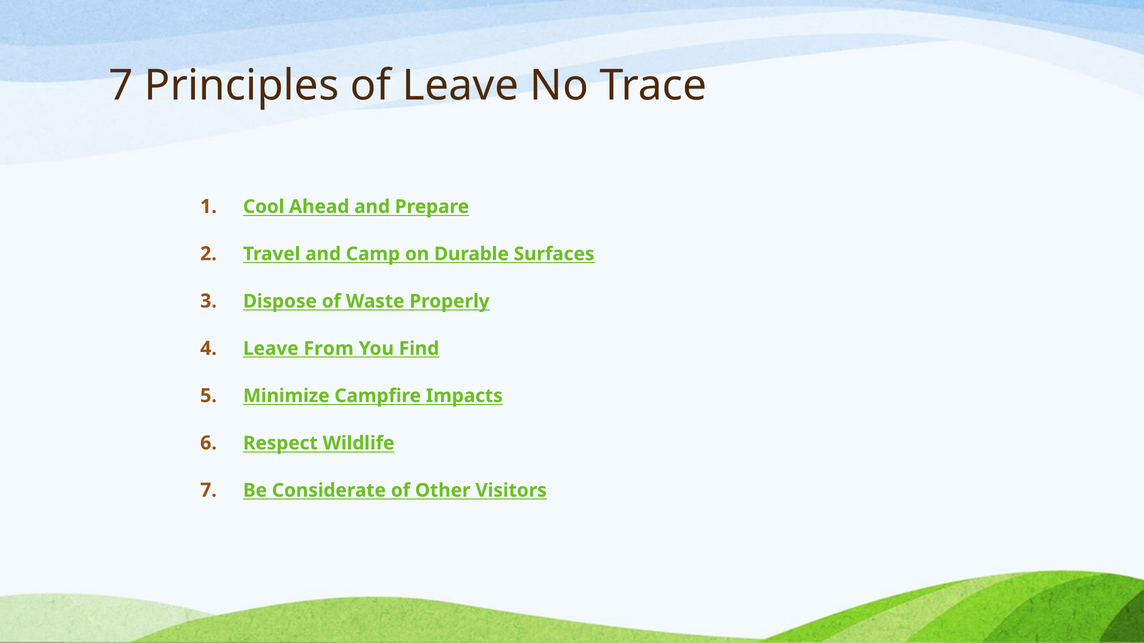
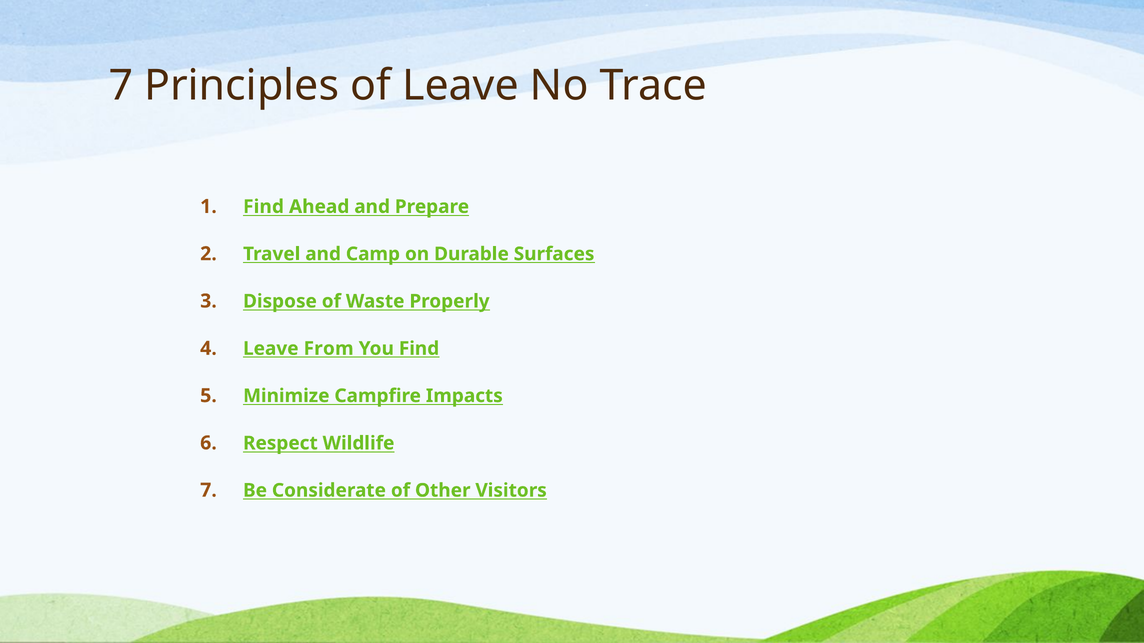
Cool at (264, 207): Cool -> Find
